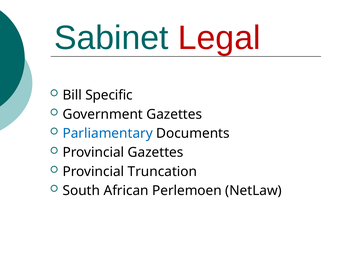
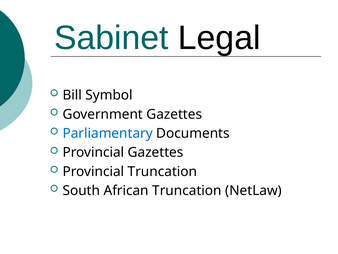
Legal colour: red -> black
Specific: Specific -> Symbol
African Perlemoen: Perlemoen -> Truncation
